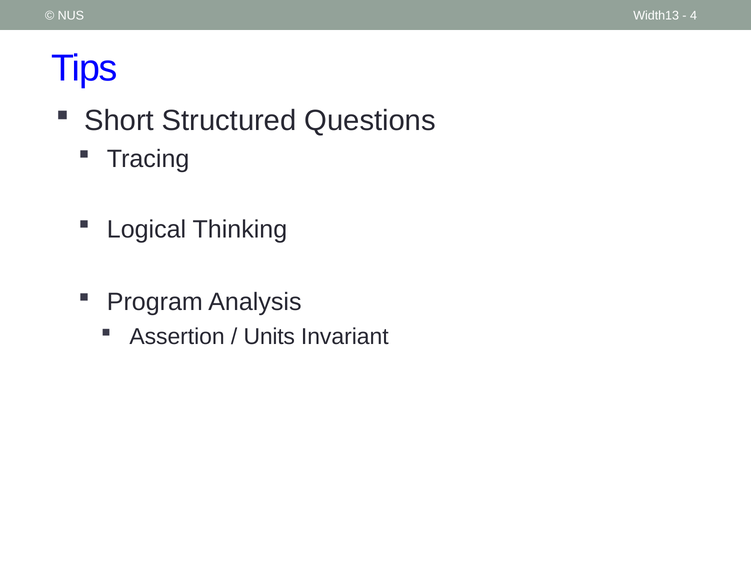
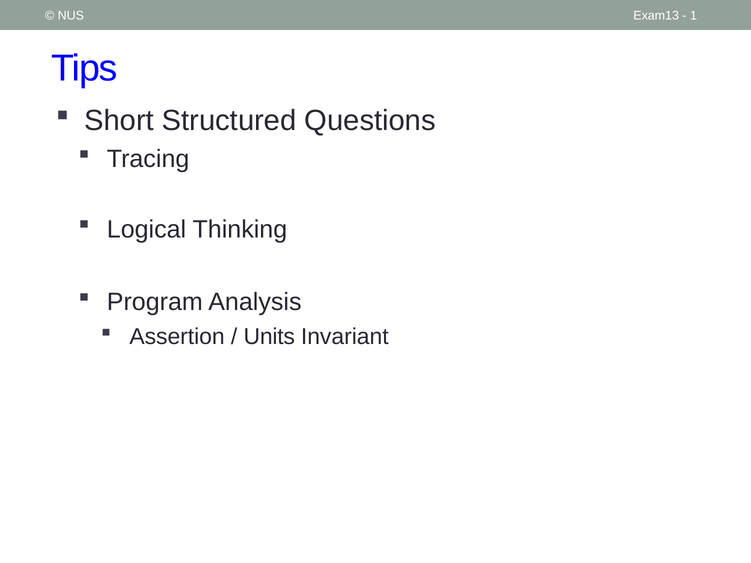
Width13: Width13 -> Exam13
4: 4 -> 1
